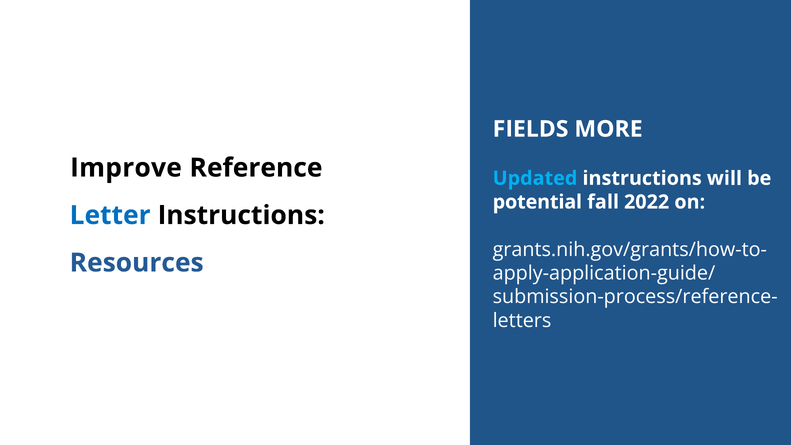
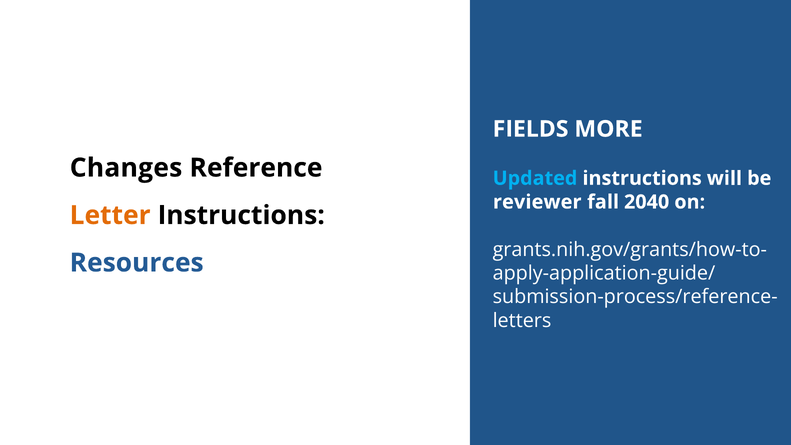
Improve: Improve -> Changes
potential: potential -> reviewer
2022: 2022 -> 2040
Letter colour: blue -> orange
